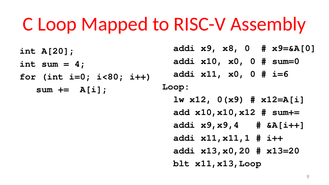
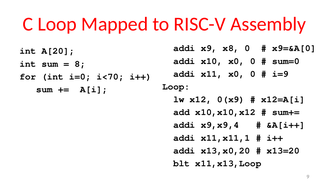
4: 4 -> 8
i=6: i=6 -> i=9
i<80: i<80 -> i<70
